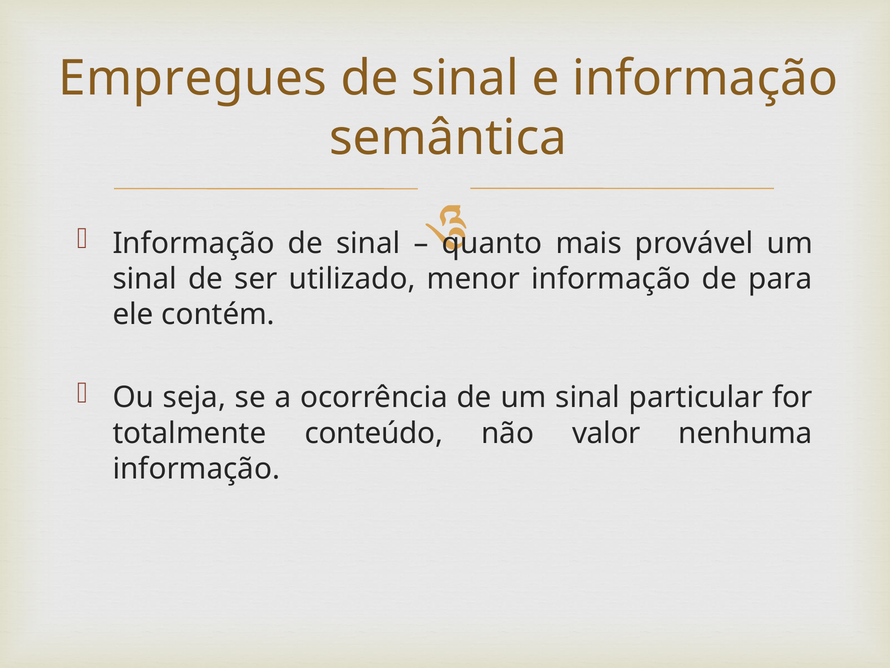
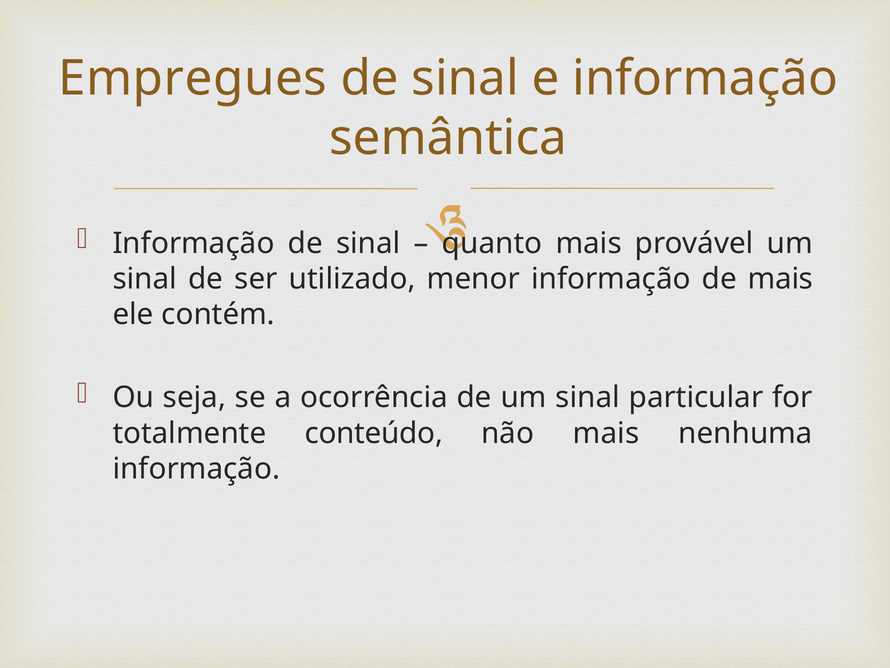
de para: para -> mais
não valor: valor -> mais
